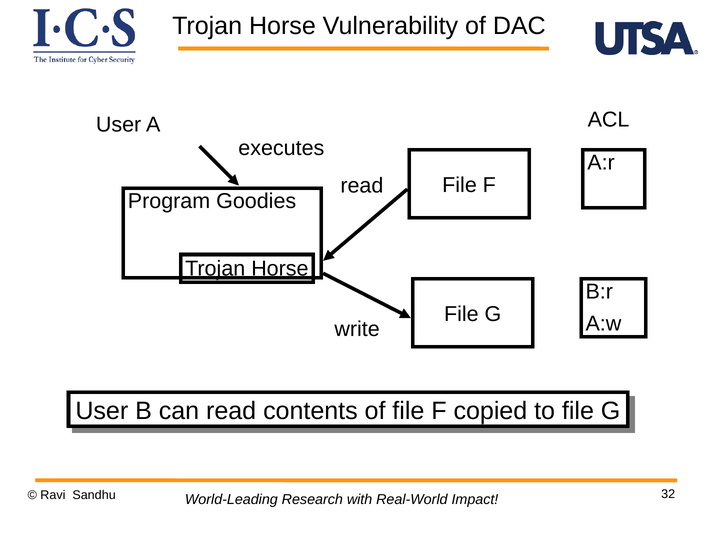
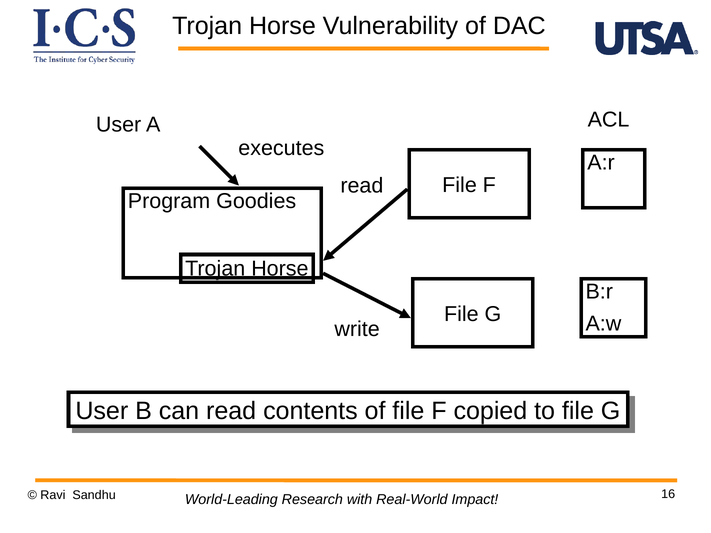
32: 32 -> 16
